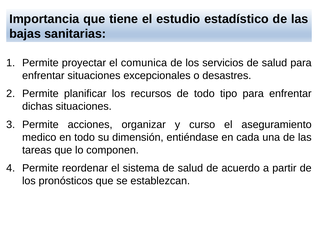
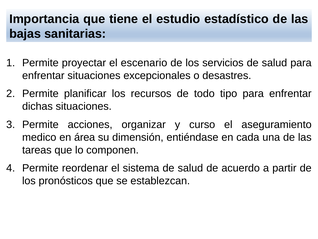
comunica: comunica -> escenario
en todo: todo -> área
